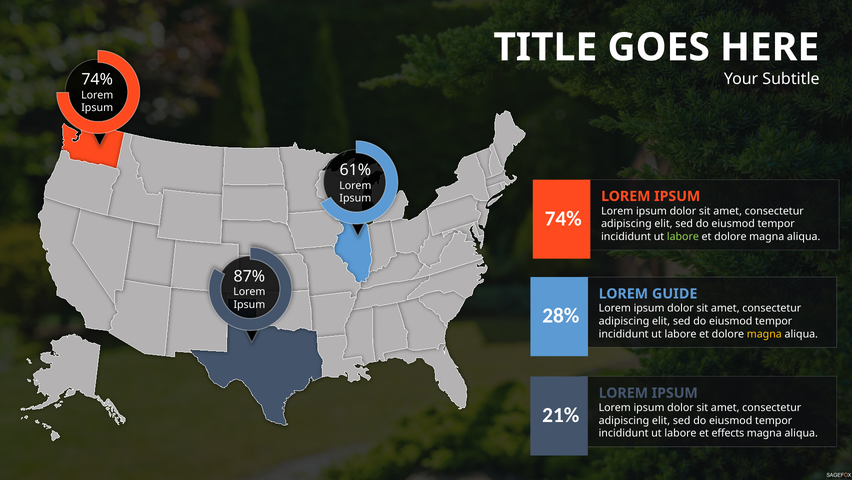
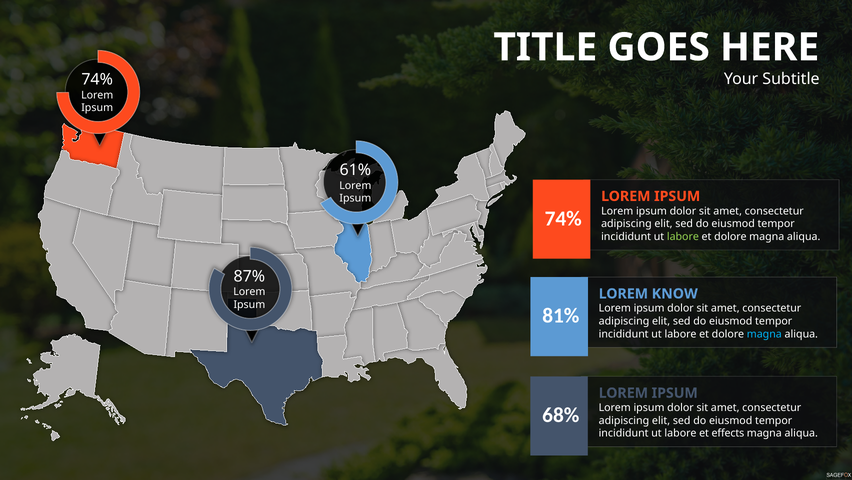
GUIDE: GUIDE -> KNOW
28%: 28% -> 81%
magna at (764, 334) colour: yellow -> light blue
21%: 21% -> 68%
